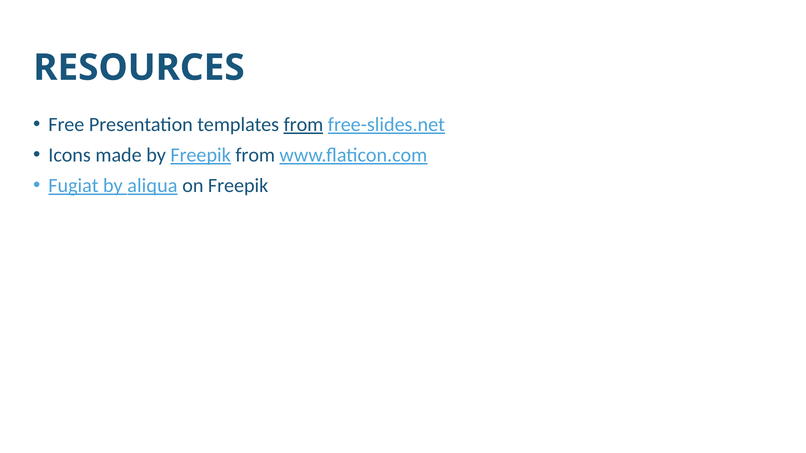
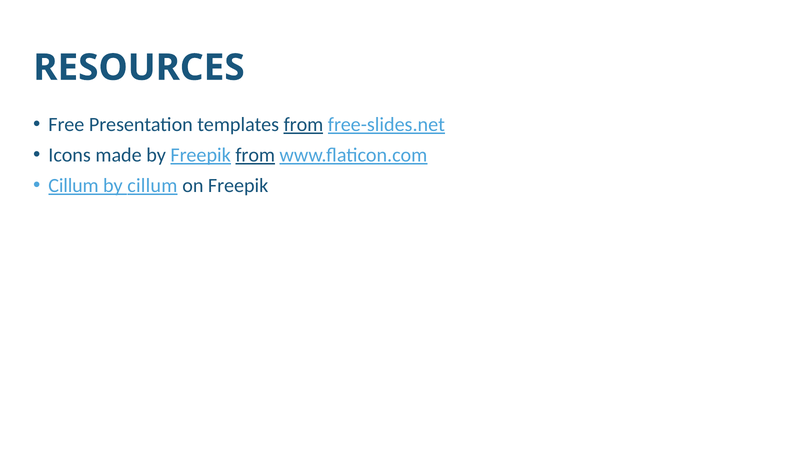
from at (255, 155) underline: none -> present
Fugiat at (73, 186): Fugiat -> Cillum
by aliqua: aliqua -> cillum
